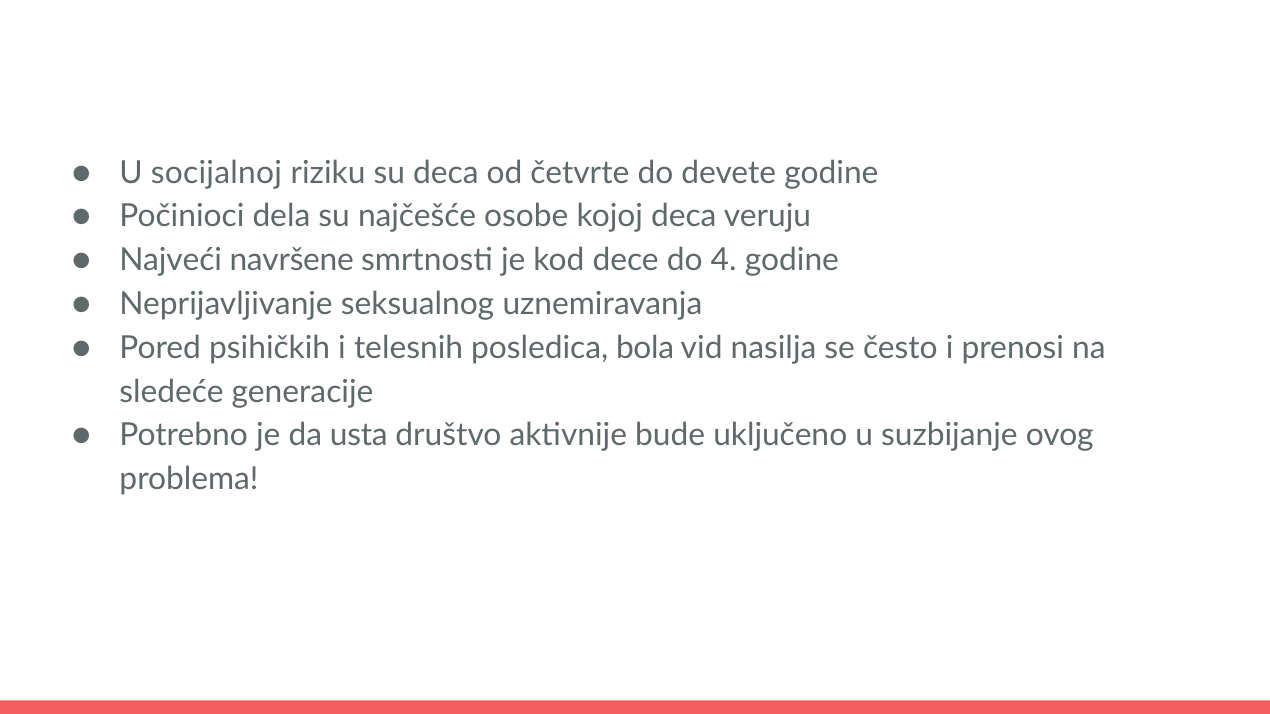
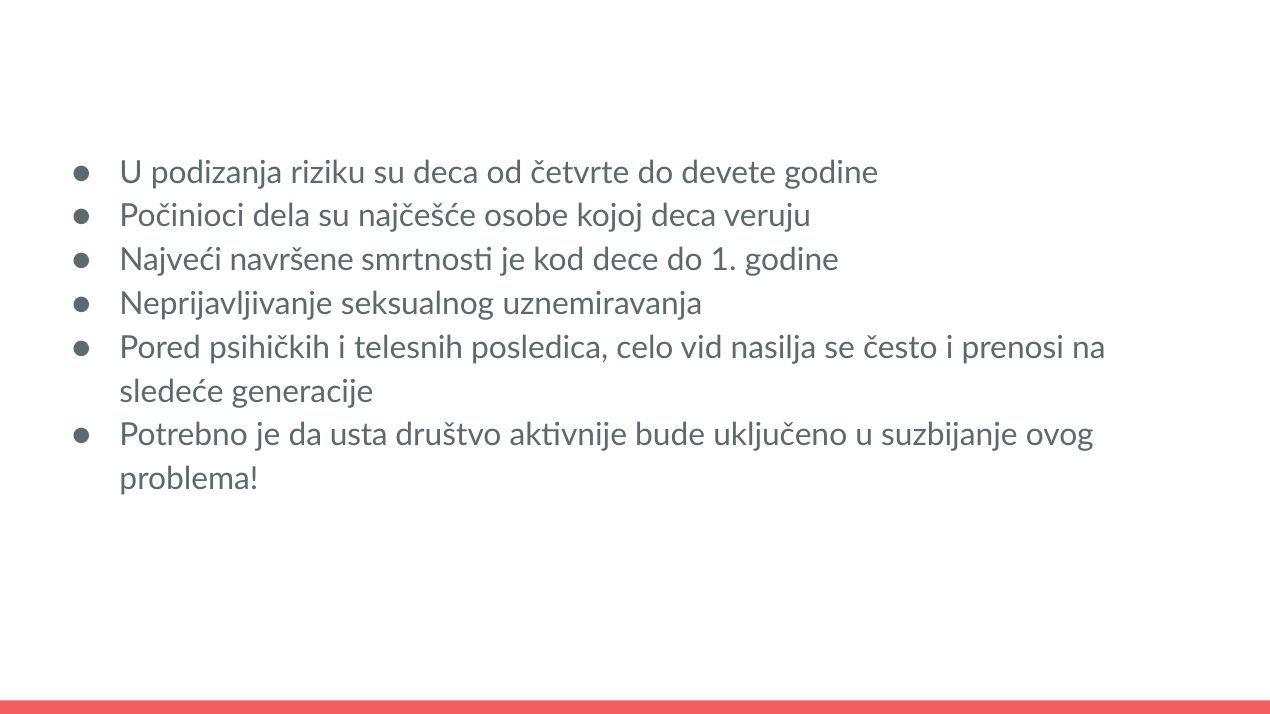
socijalnoj: socijalnoj -> podizanja
4: 4 -> 1
bola: bola -> celo
